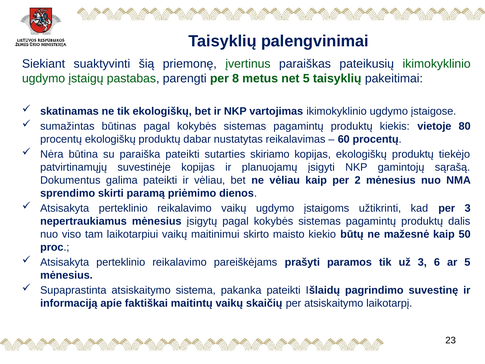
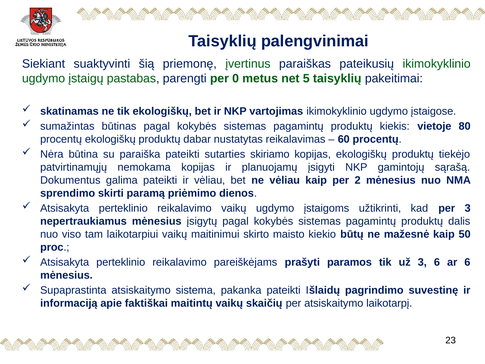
8: 8 -> 0
suvestinėje: suvestinėje -> nemokama
ar 5: 5 -> 6
